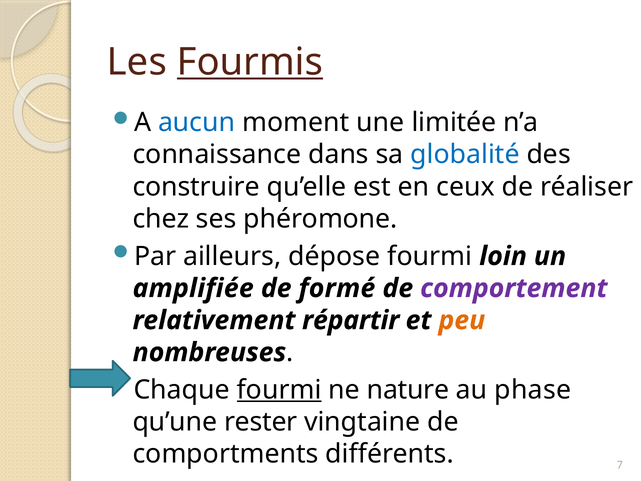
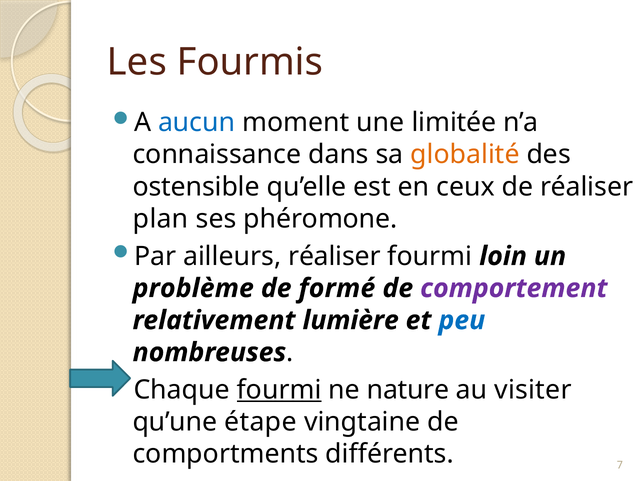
Fourmis underline: present -> none
globalité colour: blue -> orange
construire: construire -> ostensible
chez: chez -> plan
ailleurs dépose: dépose -> réaliser
amplifiée: amplifiée -> problème
répartir: répartir -> lumière
peu colour: orange -> blue
phase: phase -> visiter
rester: rester -> étape
